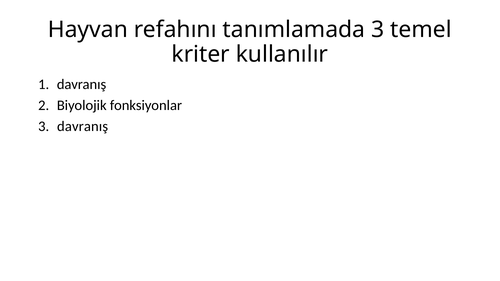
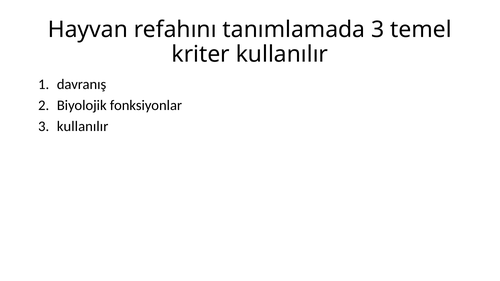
3 davranış: davranış -> kullanılır
